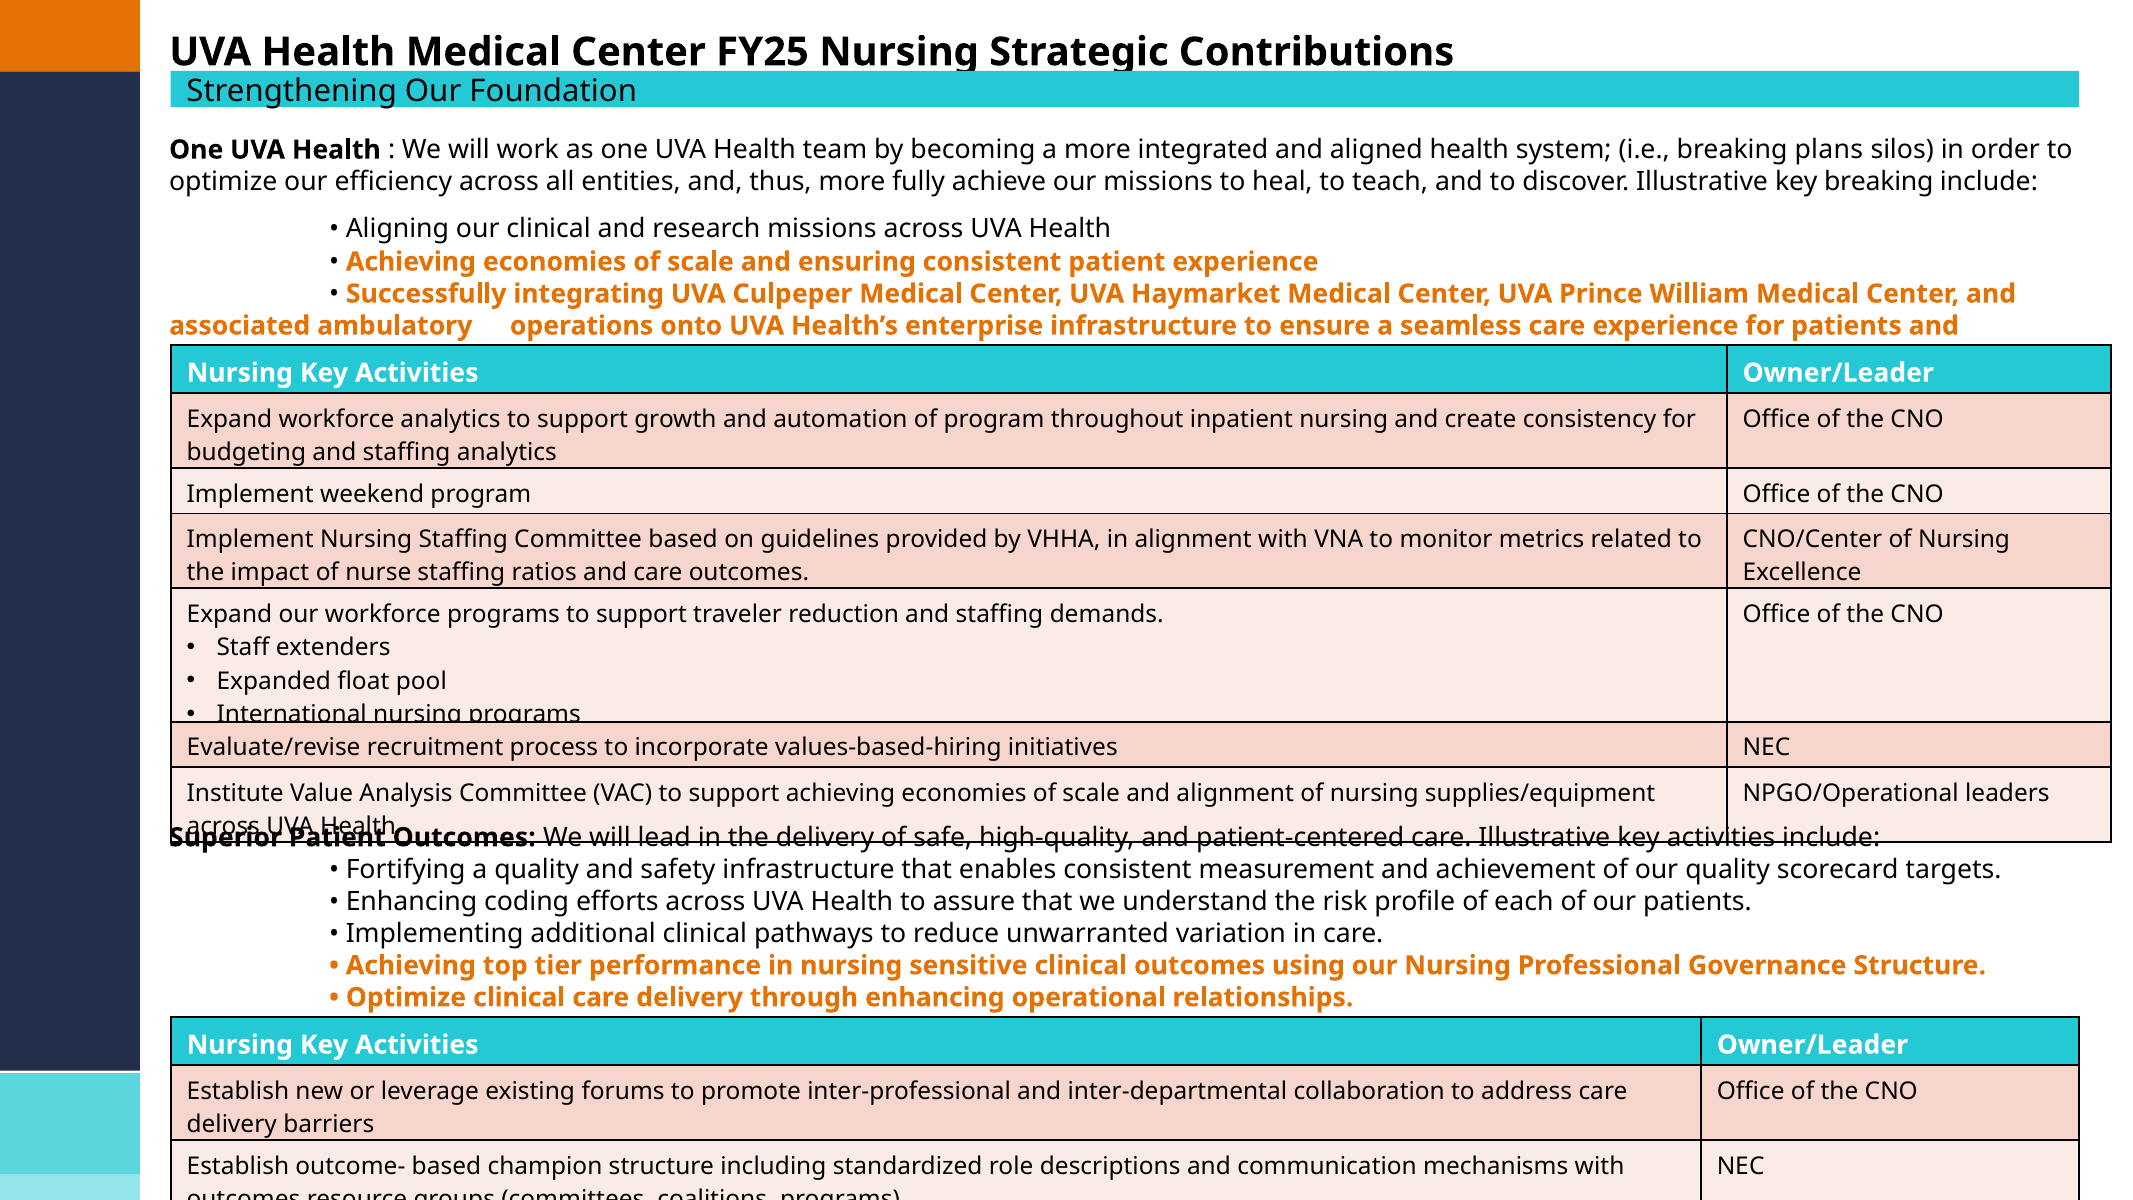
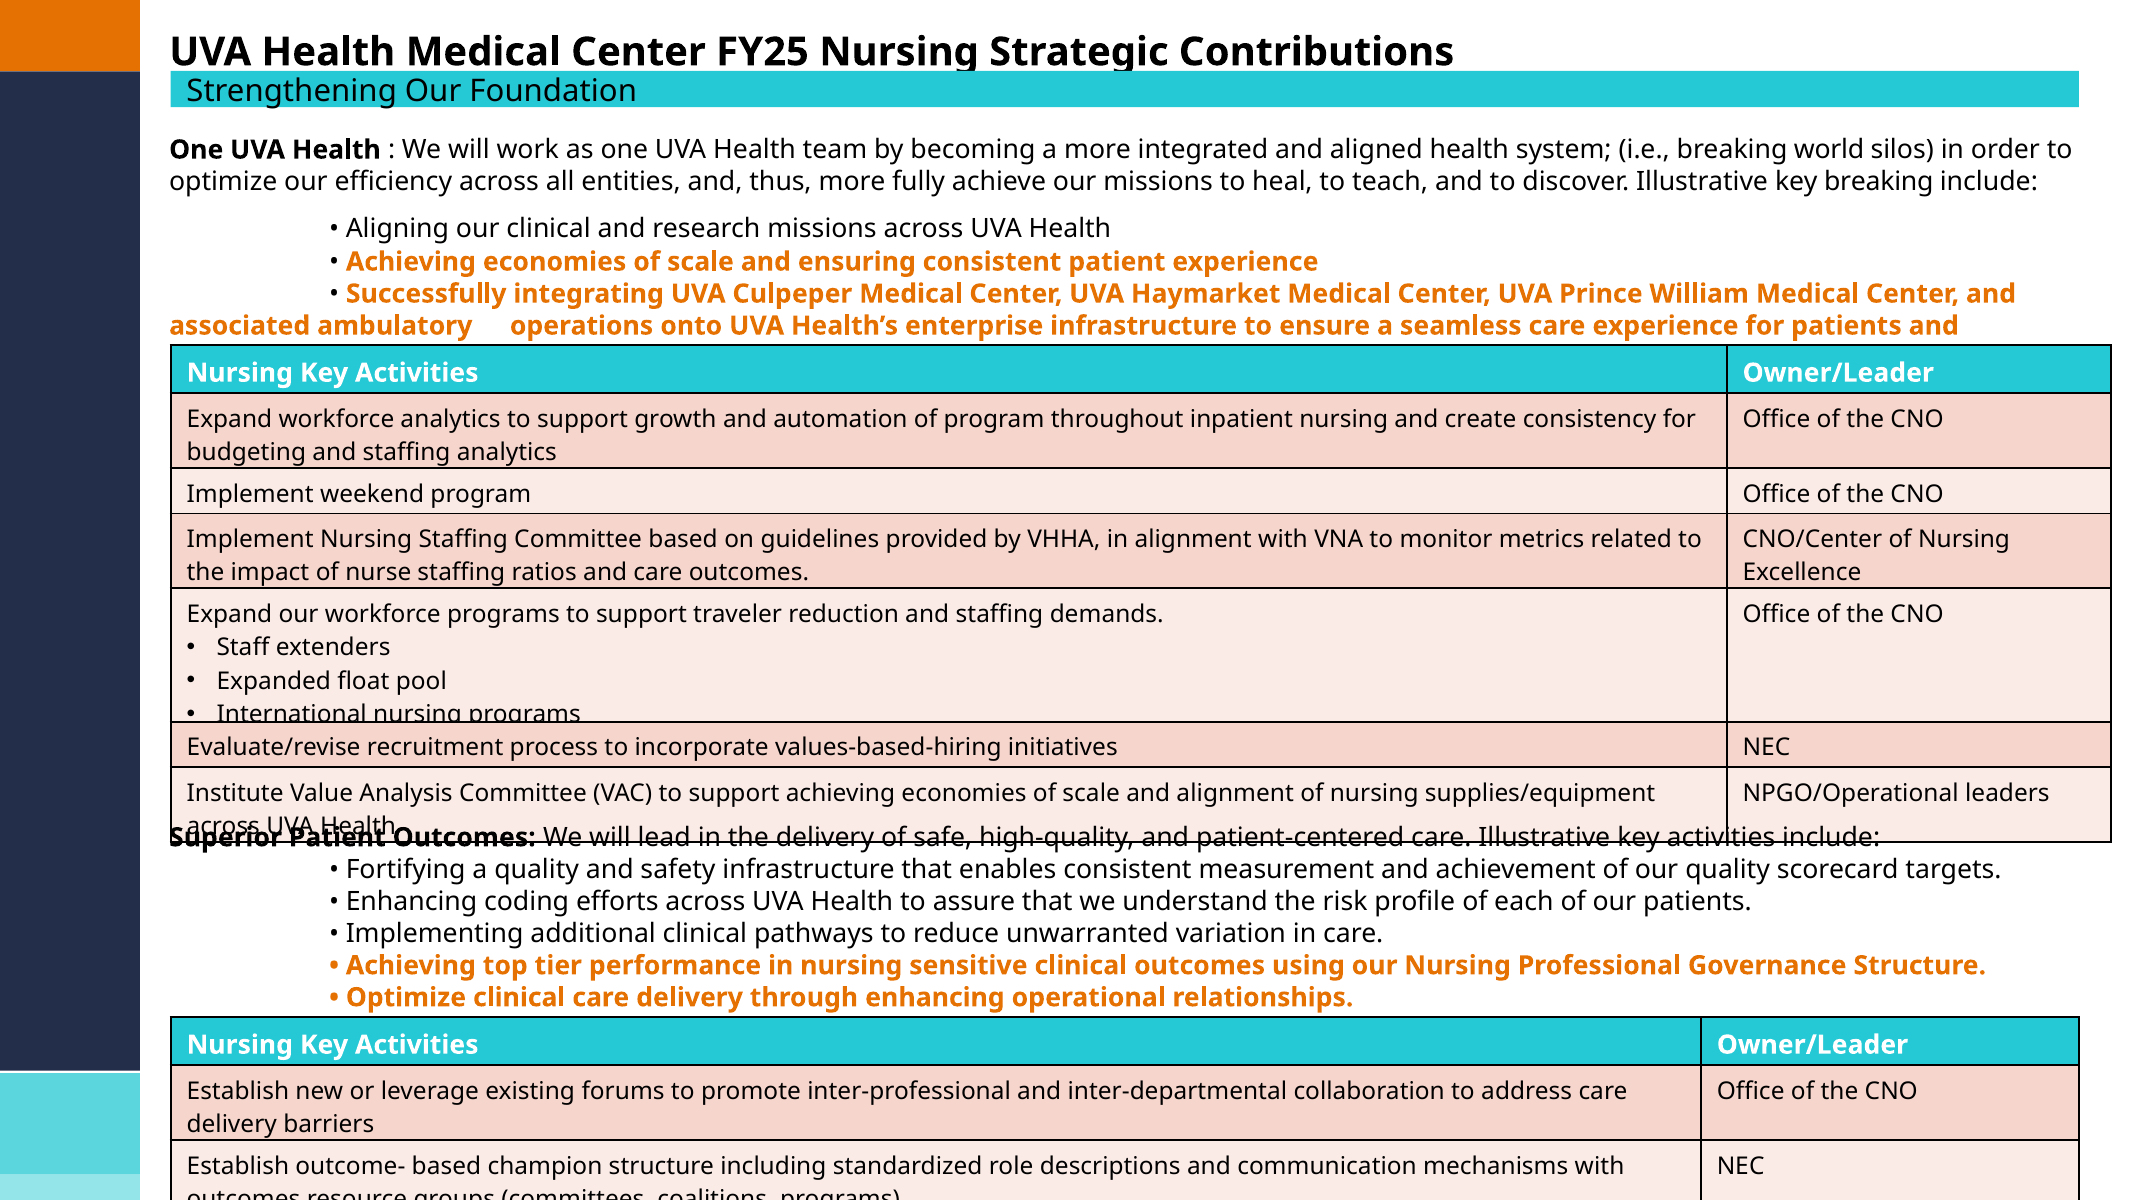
plans: plans -> world
